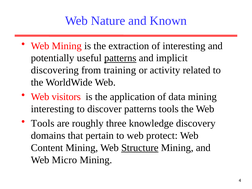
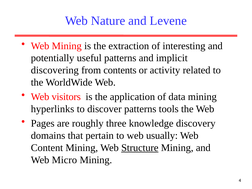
Known: Known -> Levene
patterns at (120, 58) underline: present -> none
training: training -> contents
interesting at (53, 109): interesting -> hyperlinks
Tools at (43, 123): Tools -> Pages
protect: protect -> usually
